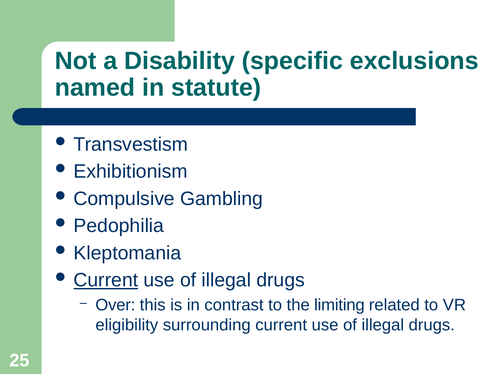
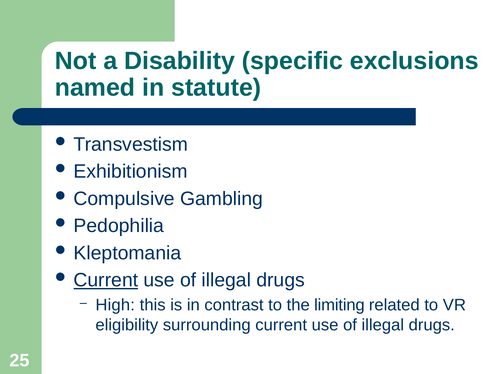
Over: Over -> High
